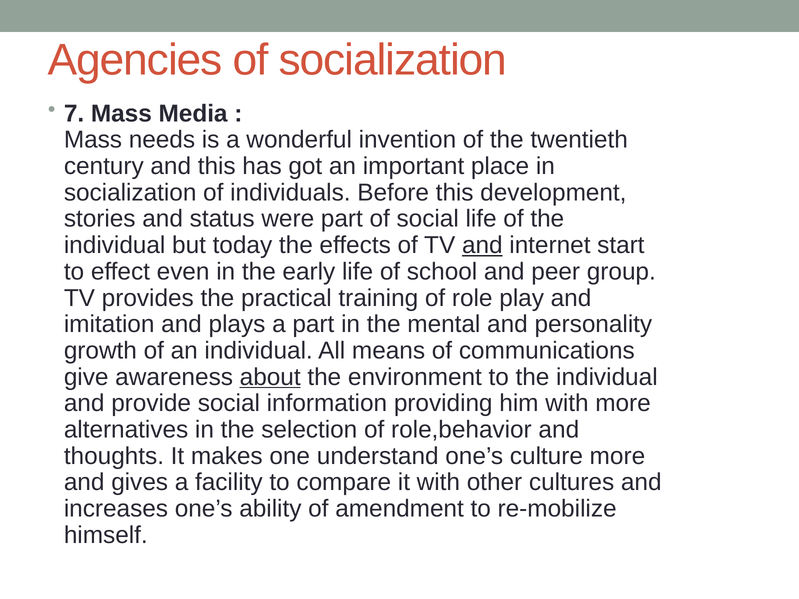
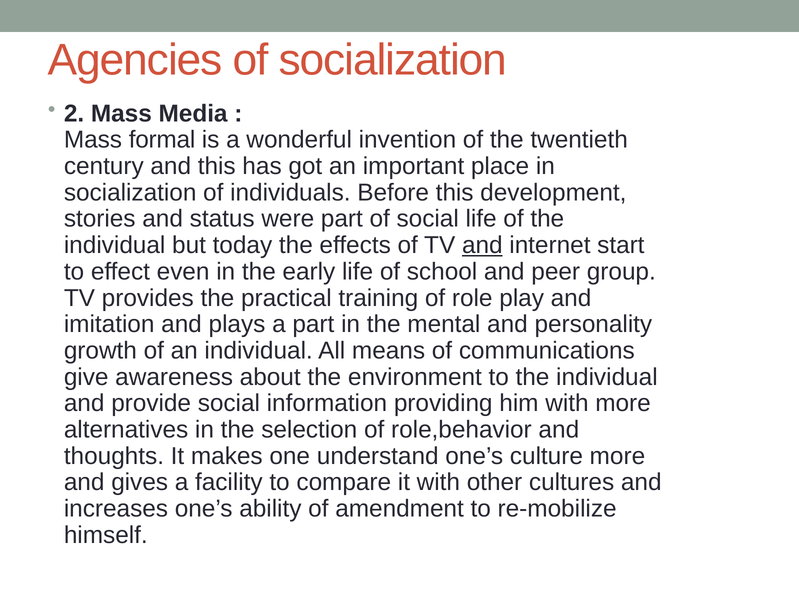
7: 7 -> 2
needs: needs -> formal
about underline: present -> none
